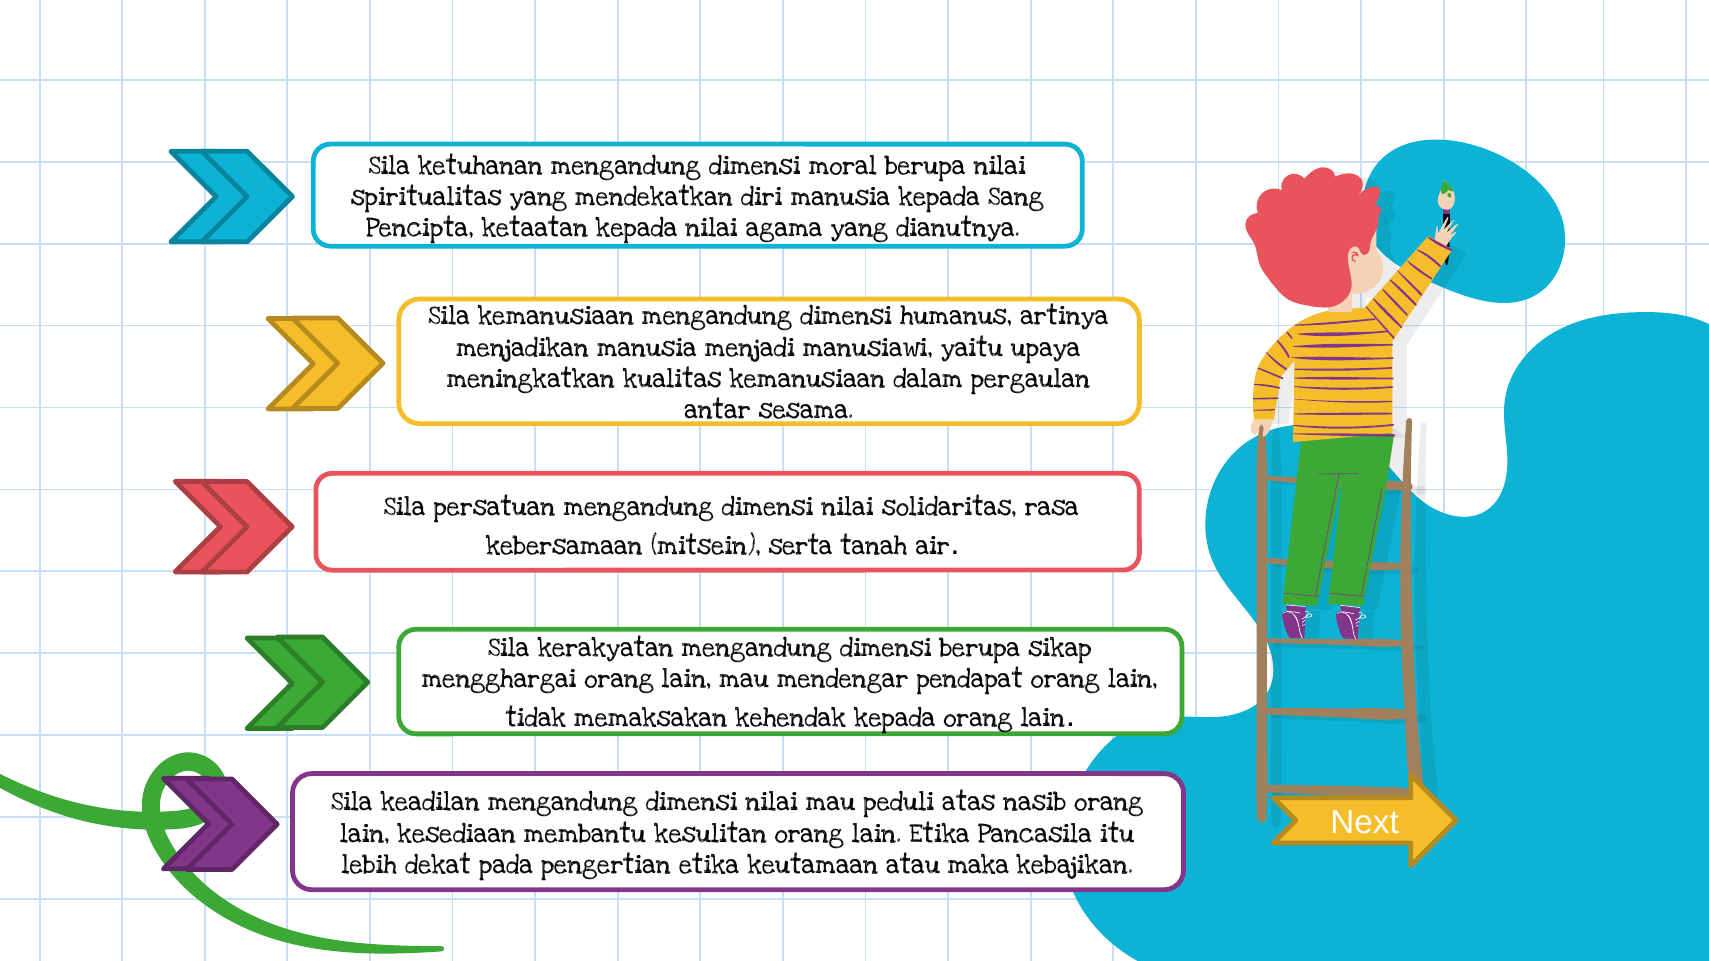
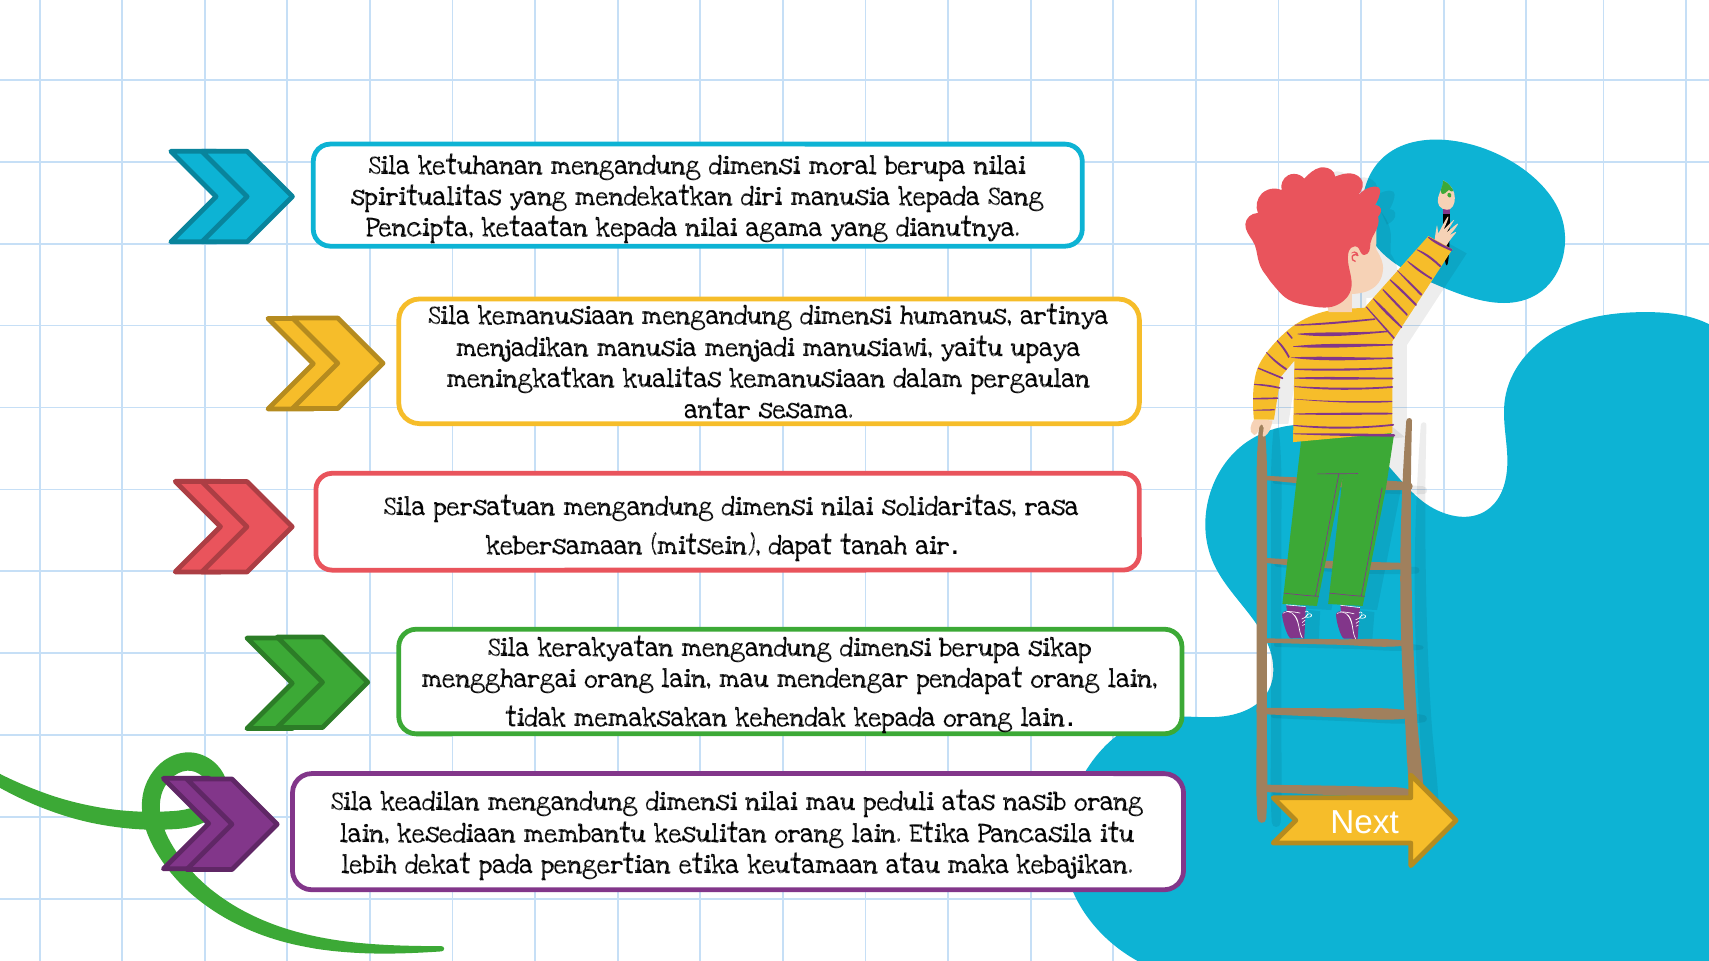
serta: serta -> dapat
